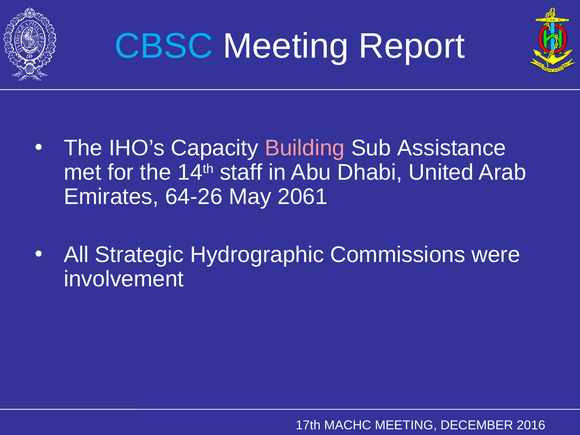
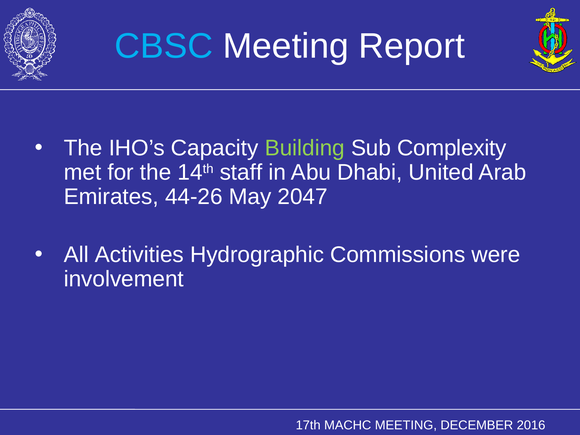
Building colour: pink -> light green
Assistance: Assistance -> Complexity
64-26: 64-26 -> 44-26
2061: 2061 -> 2047
Strategic: Strategic -> Activities
